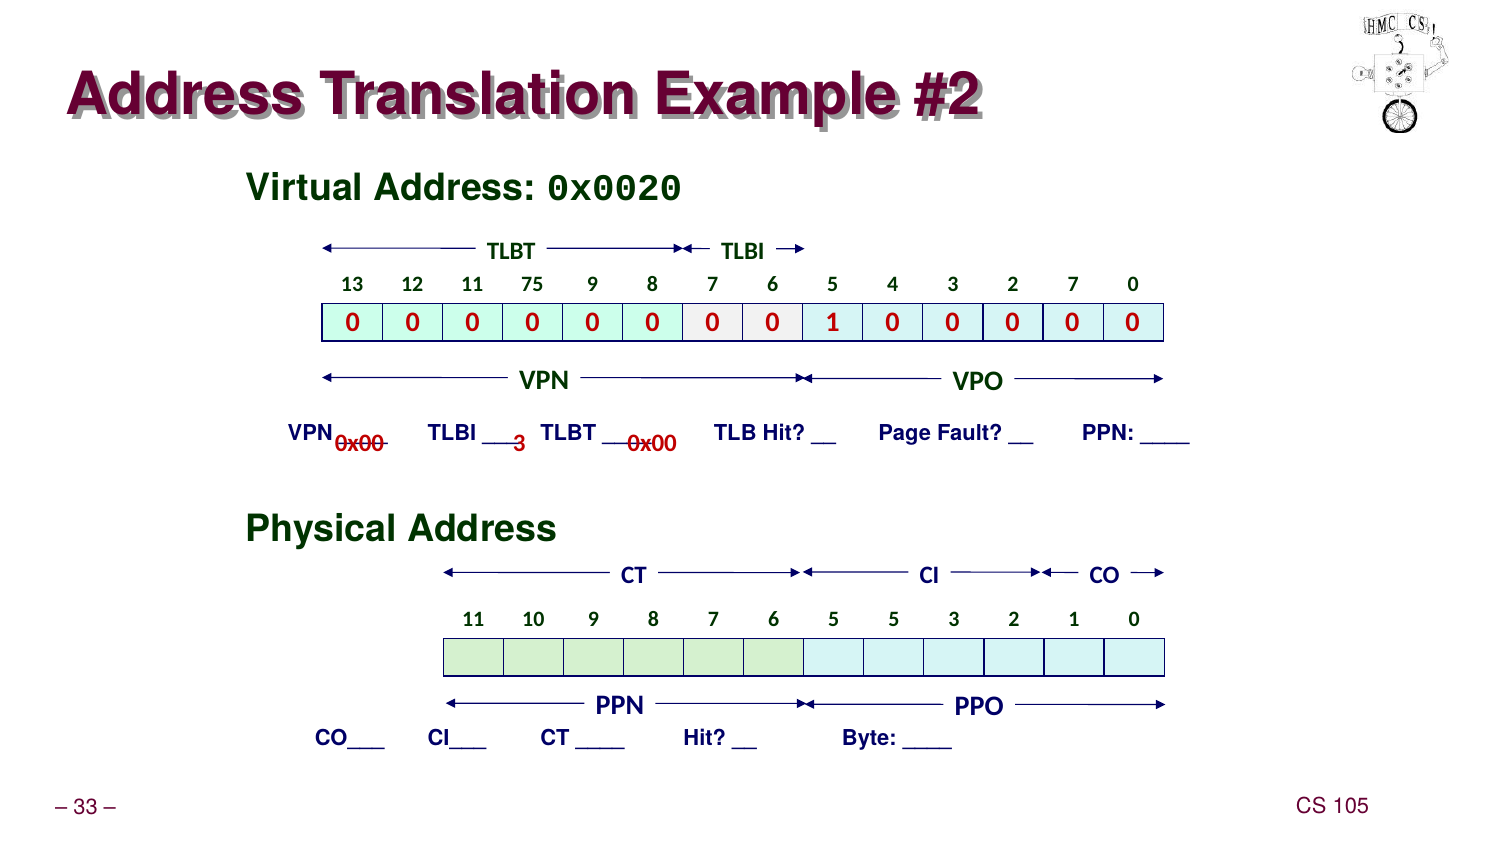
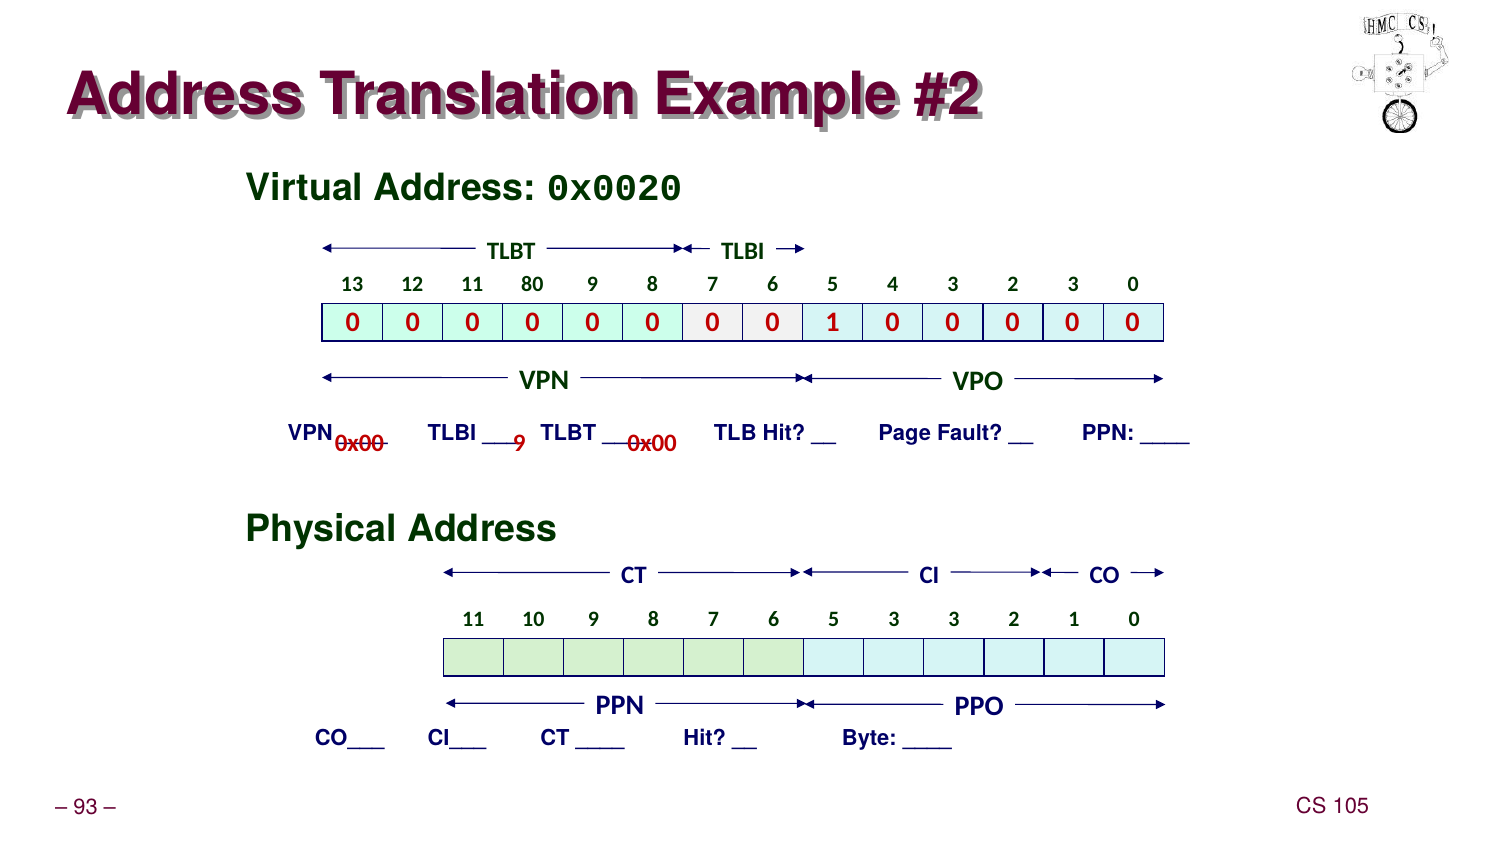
75: 75 -> 80
2 7: 7 -> 3
3 at (519, 442): 3 -> 9
5 5: 5 -> 3
33: 33 -> 93
